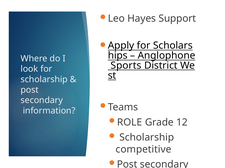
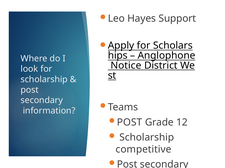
Sports: Sports -> Notice
ROLE at (130, 123): ROLE -> POST
